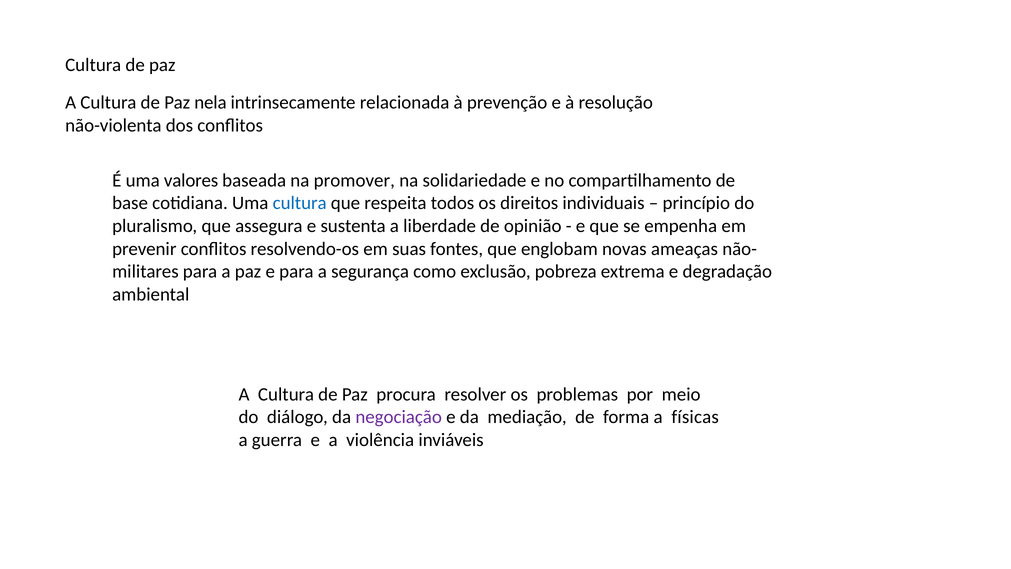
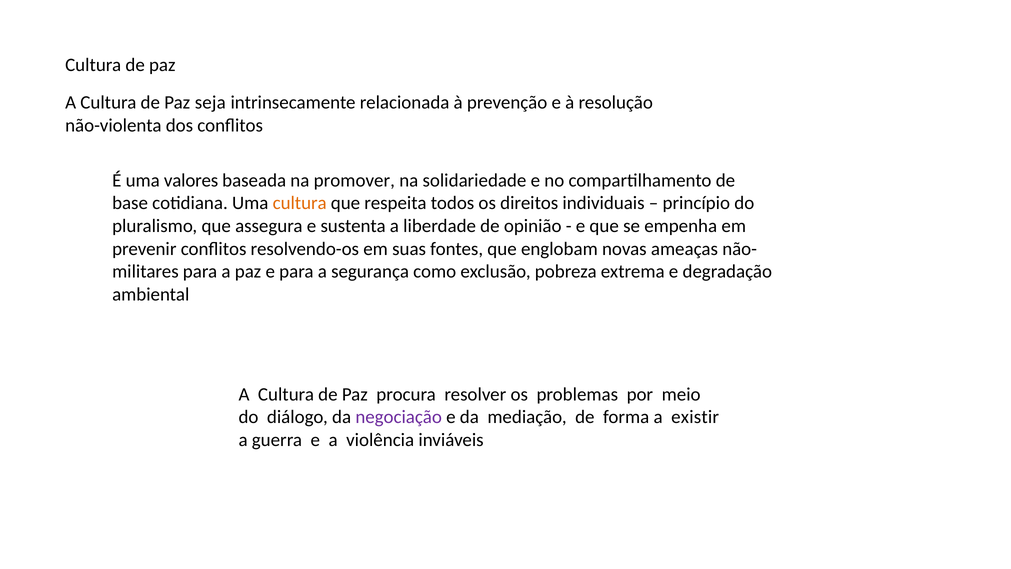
nela: nela -> seja
cultura at (300, 203) colour: blue -> orange
físicas: físicas -> existir
